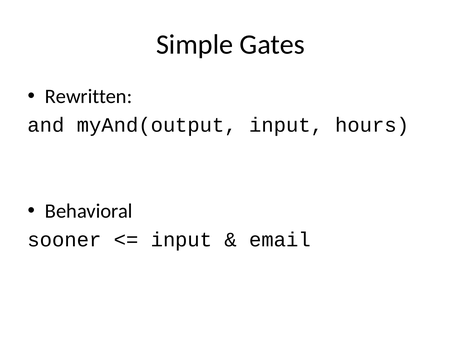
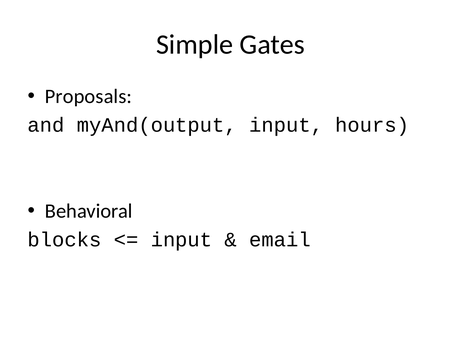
Rewritten: Rewritten -> Proposals
sooner: sooner -> blocks
